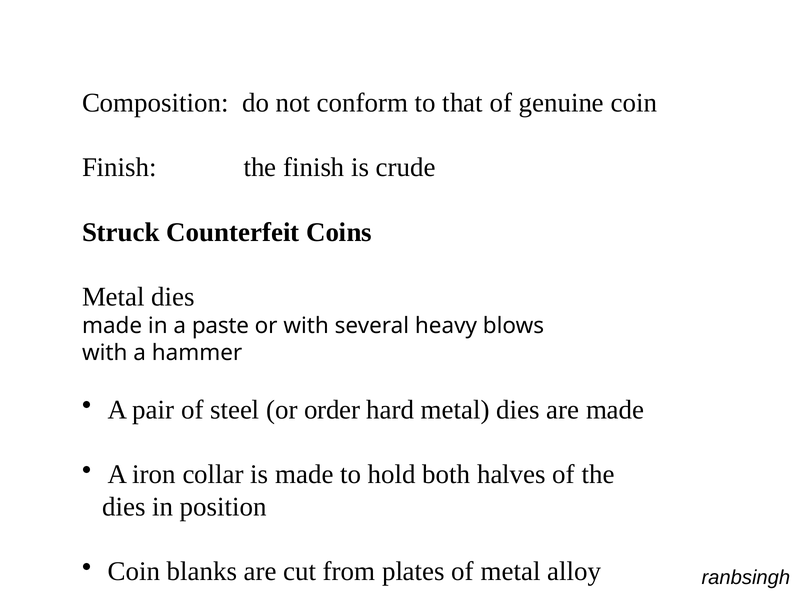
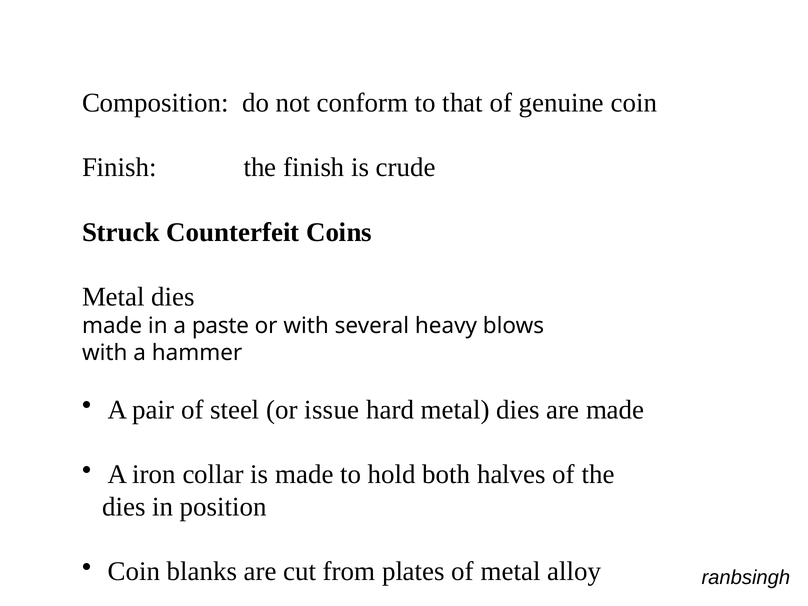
order: order -> issue
